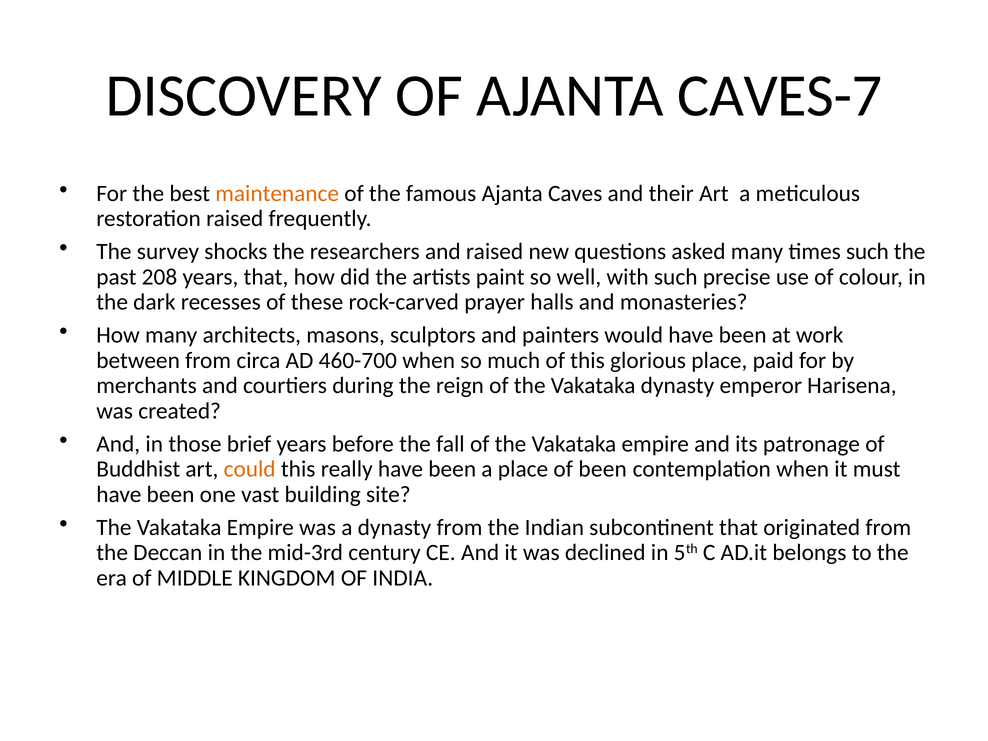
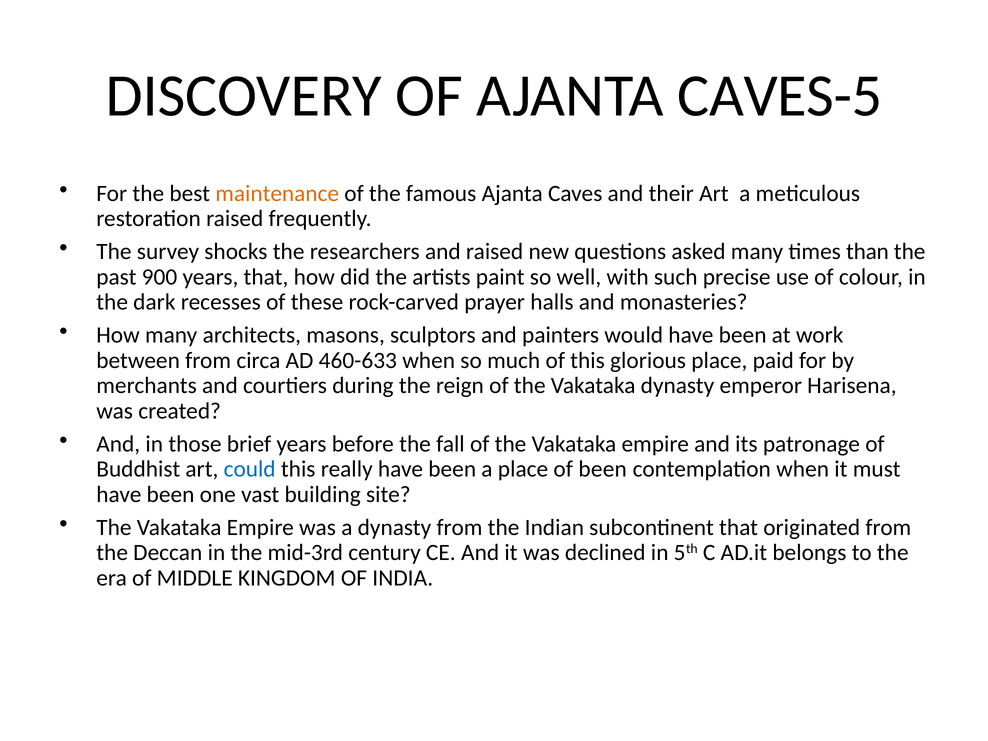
CAVES-7: CAVES-7 -> CAVES-5
times such: such -> than
208: 208 -> 900
460-700: 460-700 -> 460-633
could colour: orange -> blue
